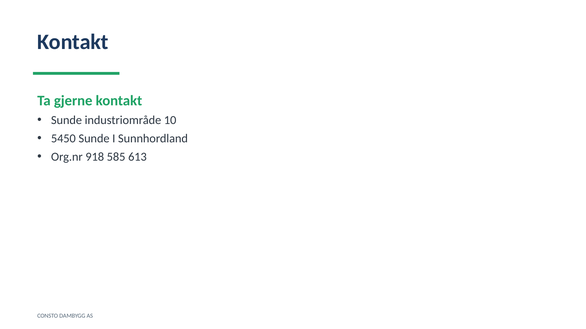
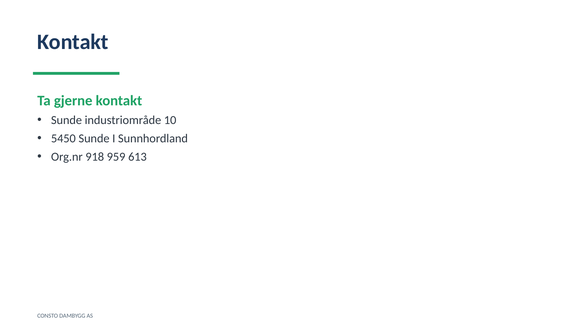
585: 585 -> 959
